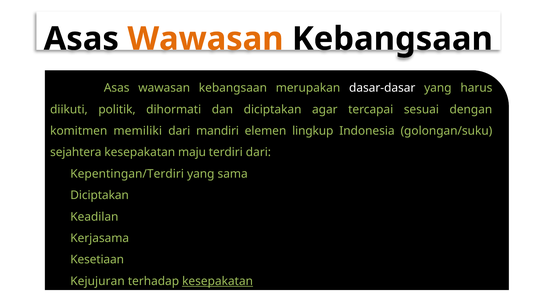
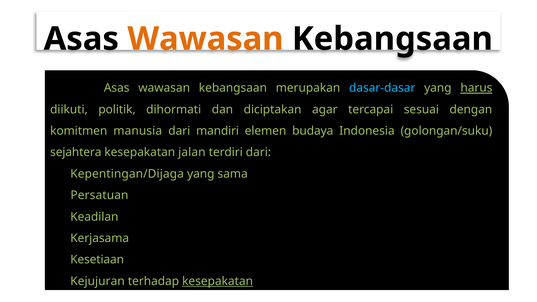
dasar-dasar colour: white -> light blue
harus underline: none -> present
memiliki: memiliki -> manusia
lingkup: lingkup -> budaya
maju: maju -> jalan
Kepentingan/Terdiri: Kepentingan/Terdiri -> Kepentingan/Dijaga
Diciptakan at (100, 195): Diciptakan -> Persatuan
